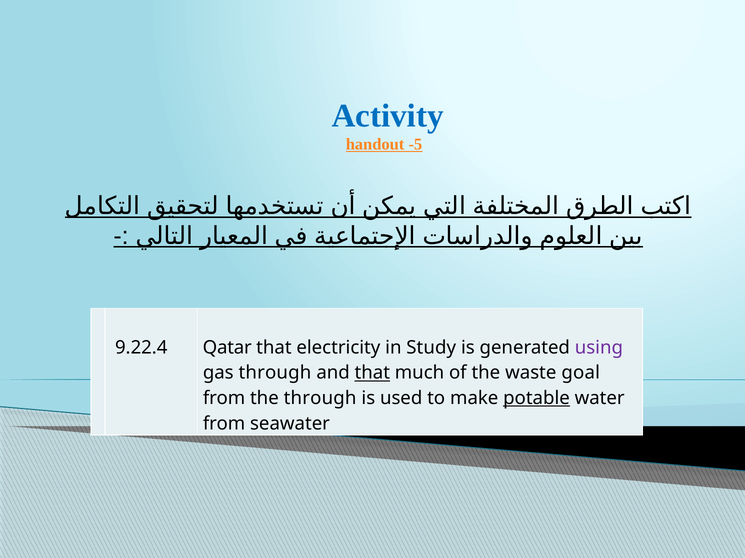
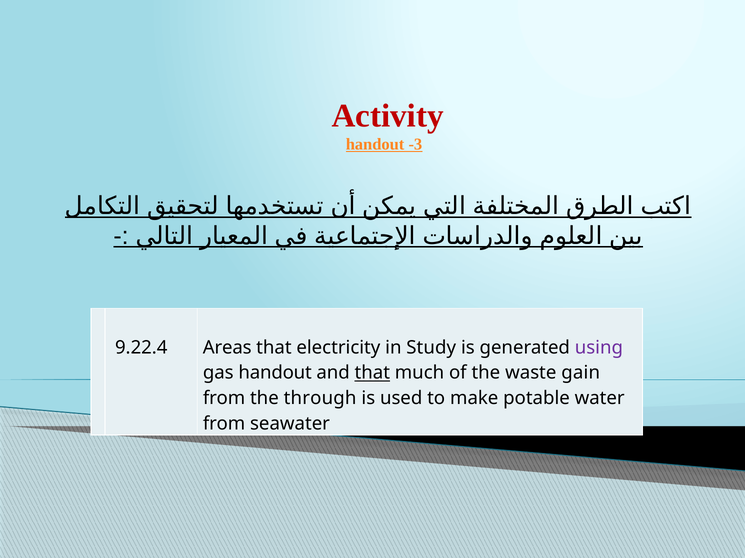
Activity colour: blue -> red
-5: -5 -> -3
Qatar: Qatar -> Areas
gas through: through -> handout
goal: goal -> gain
potable underline: present -> none
